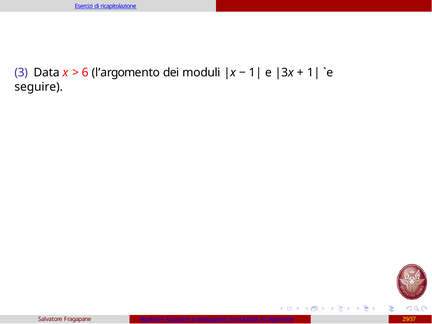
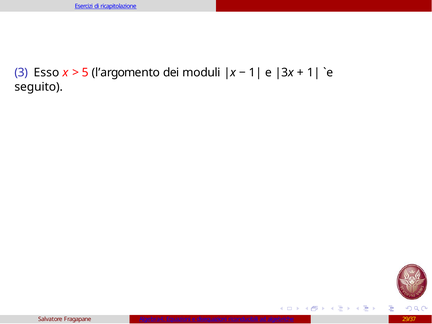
Data: Data -> Esso
6: 6 -> 5
seguire: seguire -> seguito
